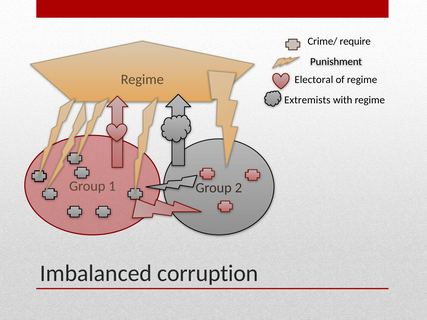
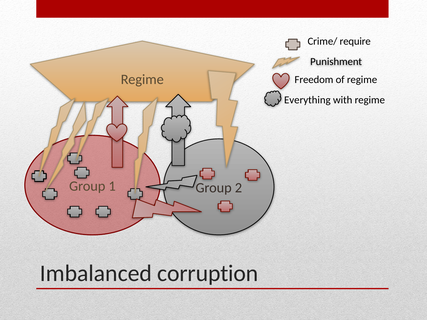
Electoral: Electoral -> Freedom
Extremists: Extremists -> Everything
